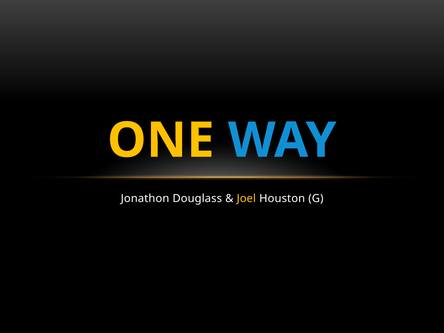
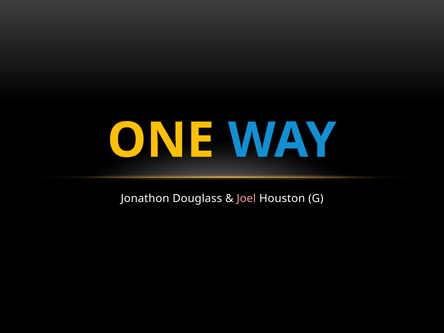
Joel colour: yellow -> pink
